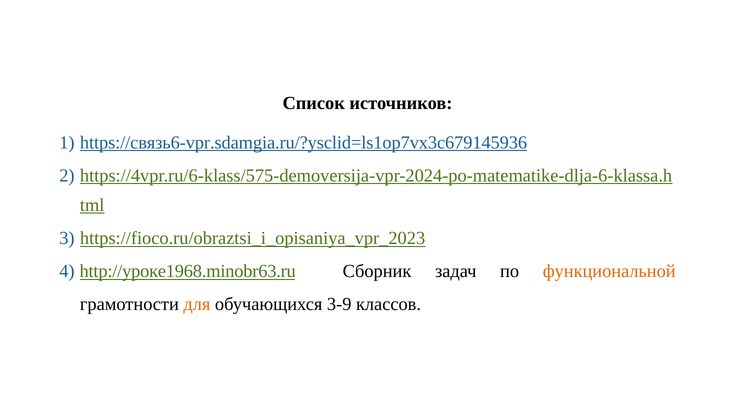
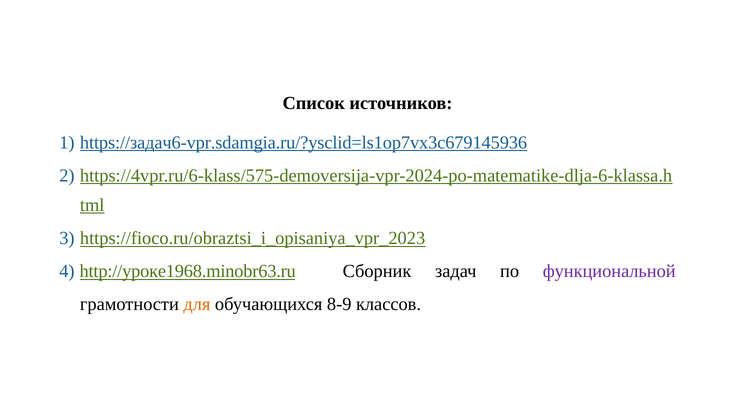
https://связь6-vpr.sdamgia.ru/?ysclid=ls1op7vx3c679145936: https://связь6-vpr.sdamgia.ru/?ysclid=ls1op7vx3c679145936 -> https://задач6-vpr.sdamgia.ru/?ysclid=ls1op7vx3c679145936
функциональной colour: orange -> purple
3-9: 3-9 -> 8-9
